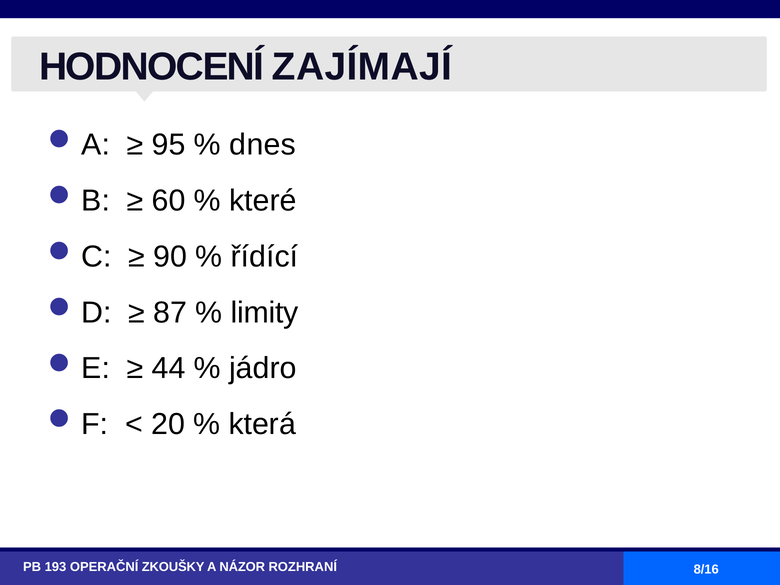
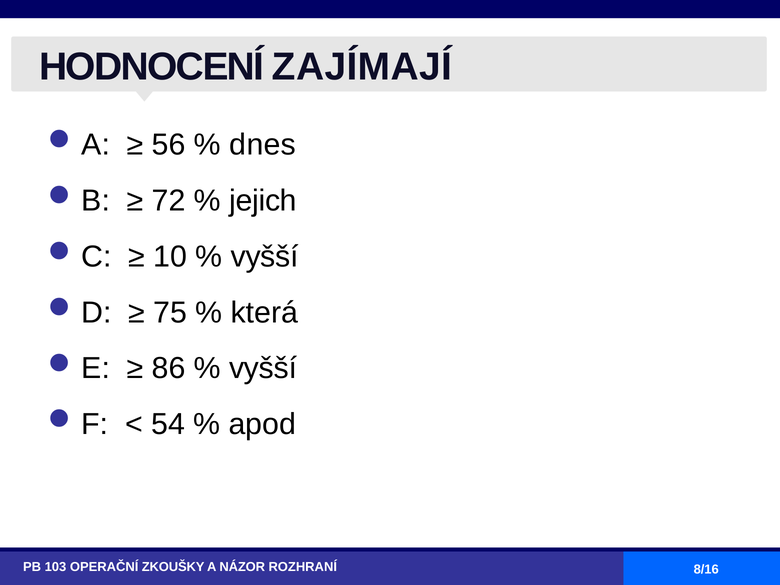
95: 95 -> 56
60: 60 -> 72
které: které -> jejich
90: 90 -> 10
řídící at (264, 257): řídící -> vyšší
87: 87 -> 75
limity: limity -> která
44: 44 -> 86
jádro at (263, 368): jádro -> vyšší
20: 20 -> 54
která: která -> apod
193: 193 -> 103
